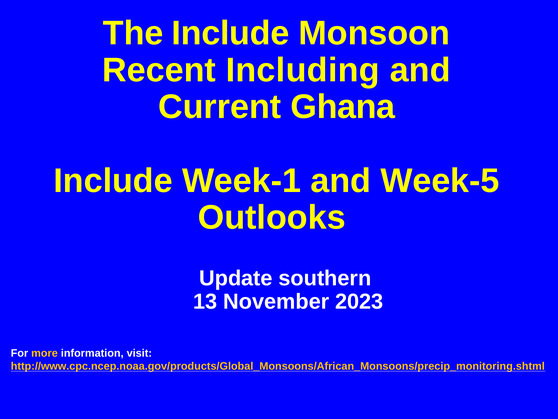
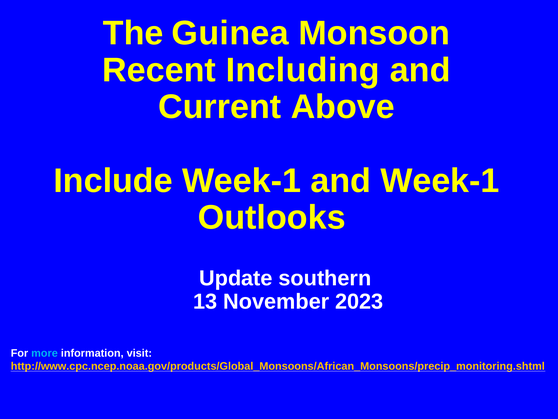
The Include: Include -> Guinea
Ghana: Ghana -> Above
and Week-5: Week-5 -> Week-1
more colour: yellow -> light blue
